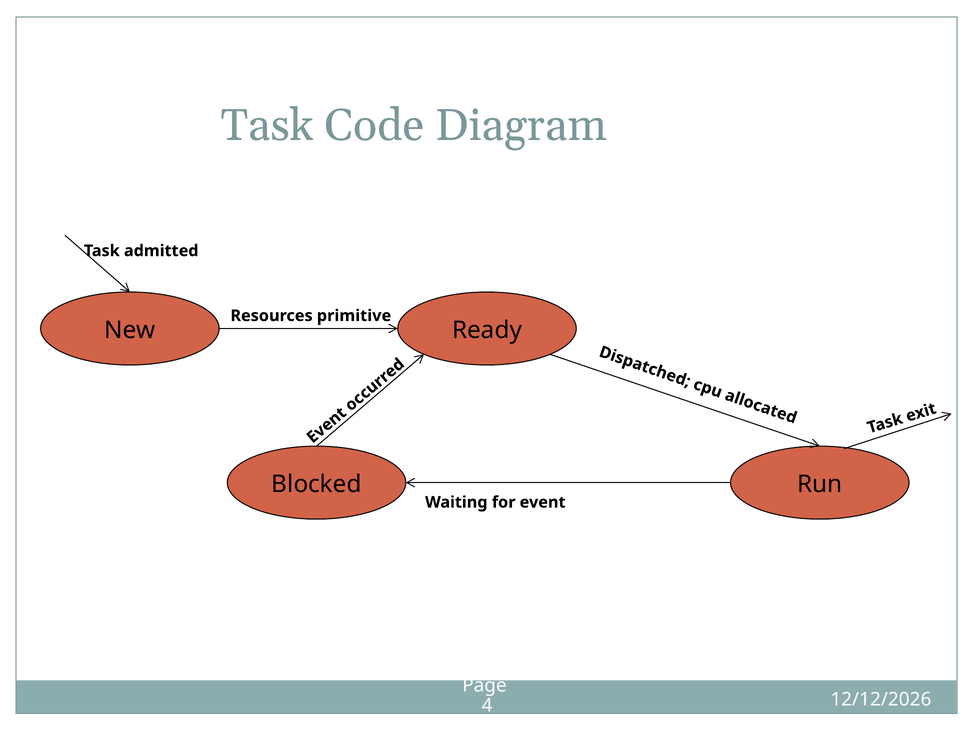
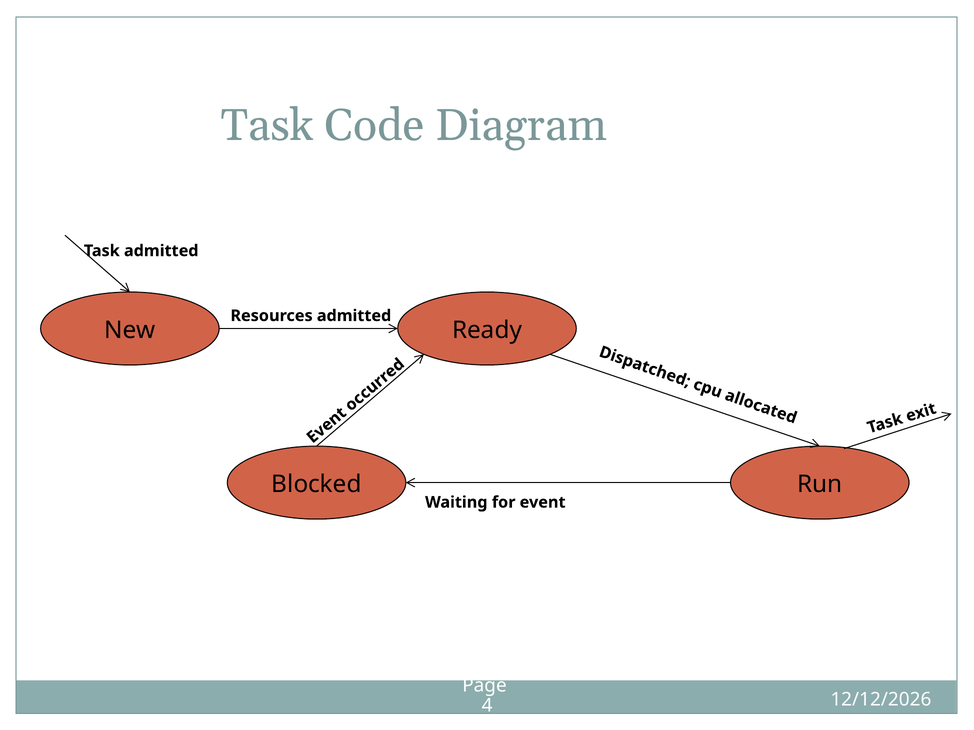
Resources primitive: primitive -> admitted
